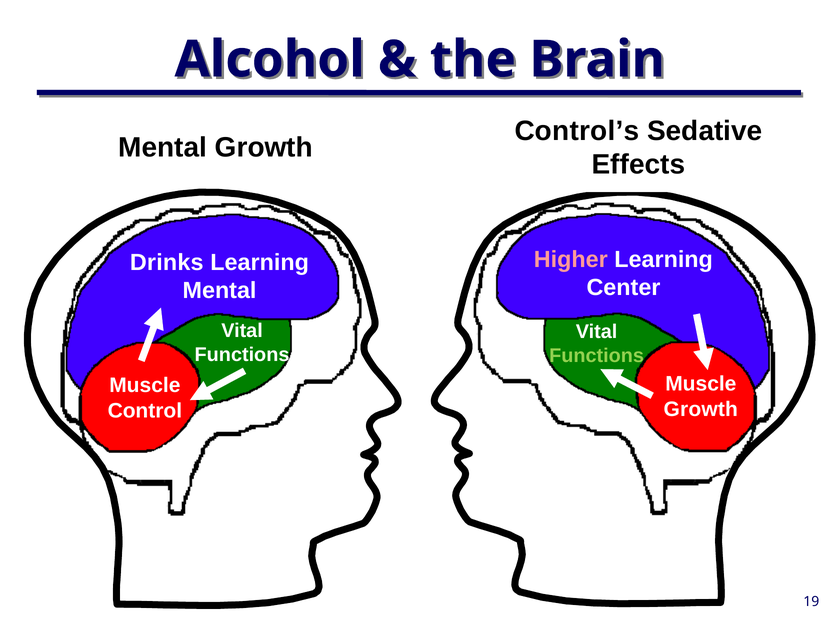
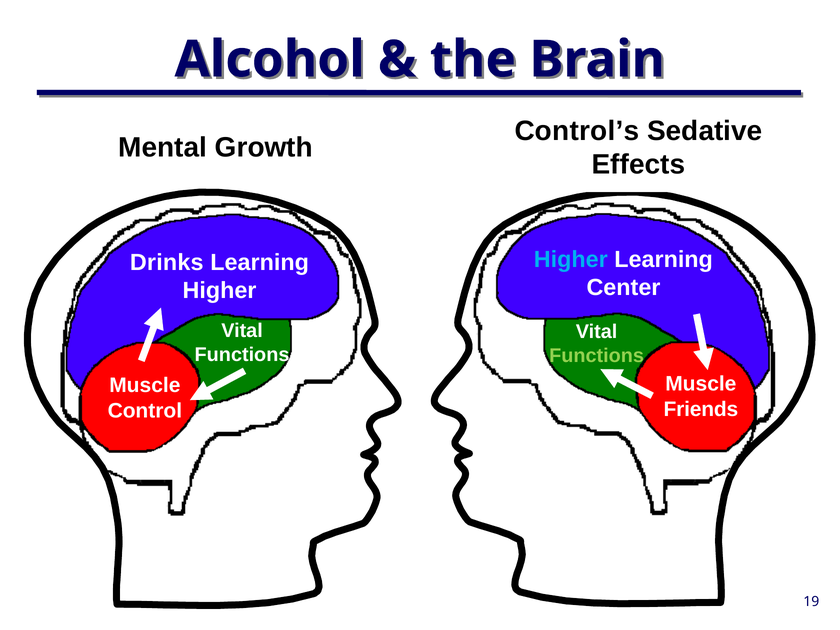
Higher at (571, 260) colour: pink -> light blue
Mental at (220, 290): Mental -> Higher
Growth at (701, 409): Growth -> Friends
